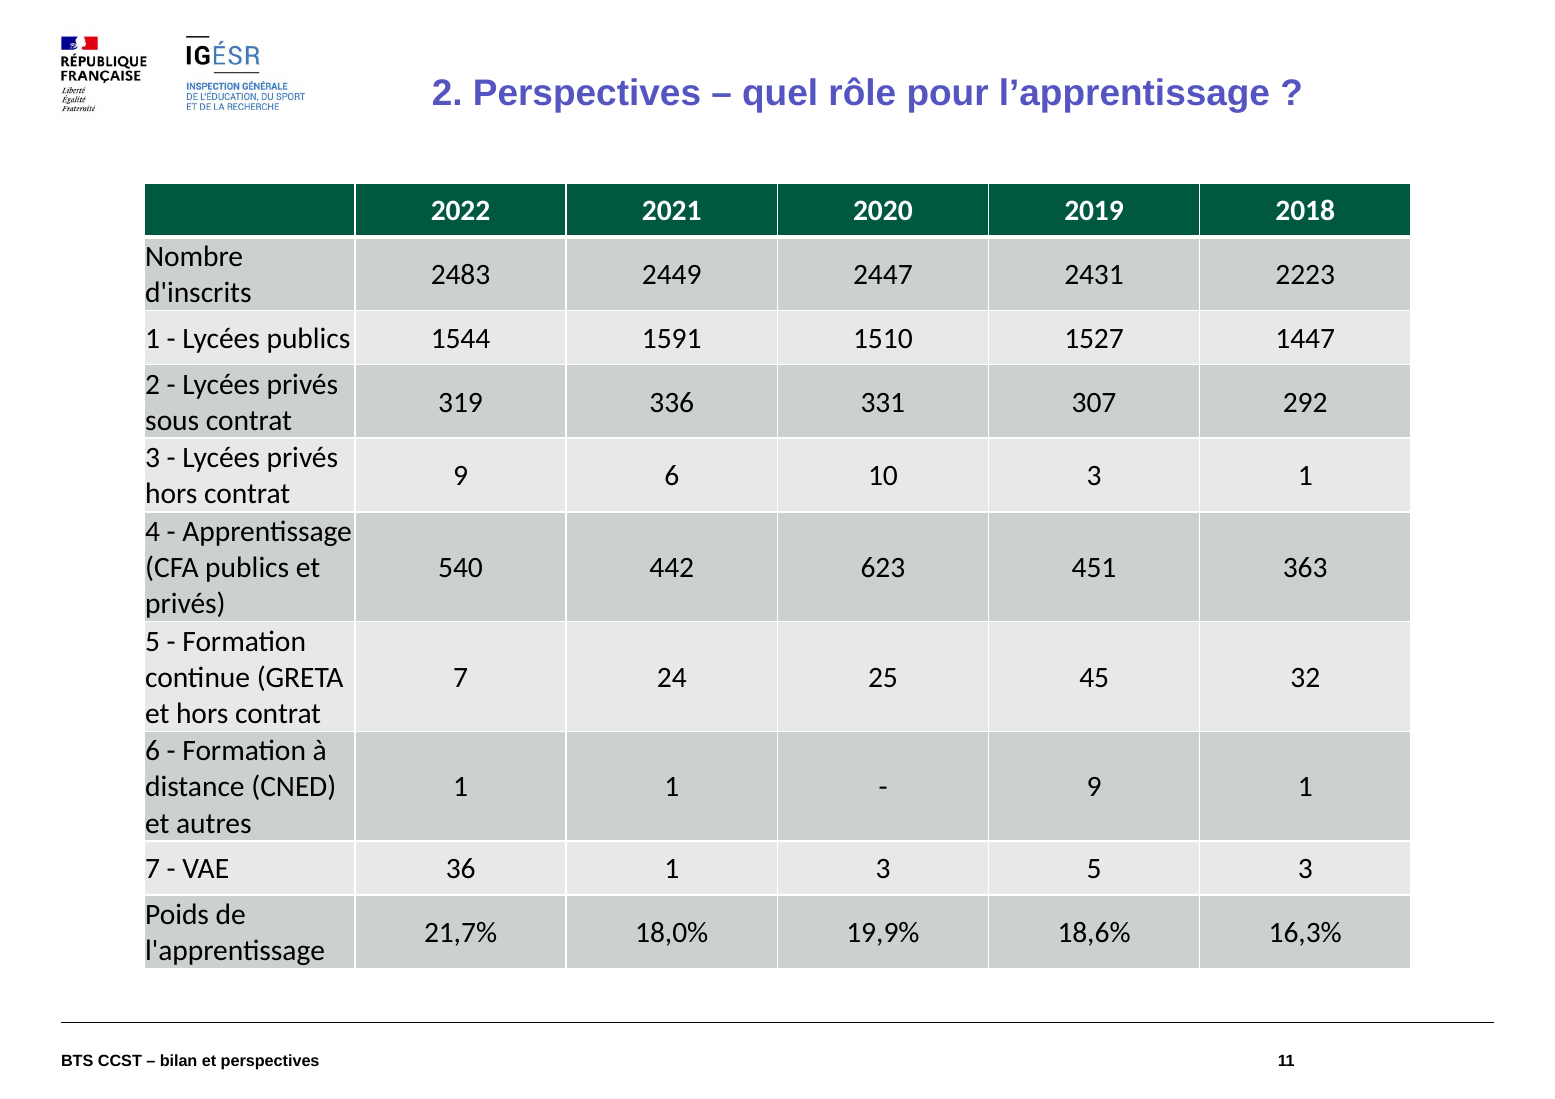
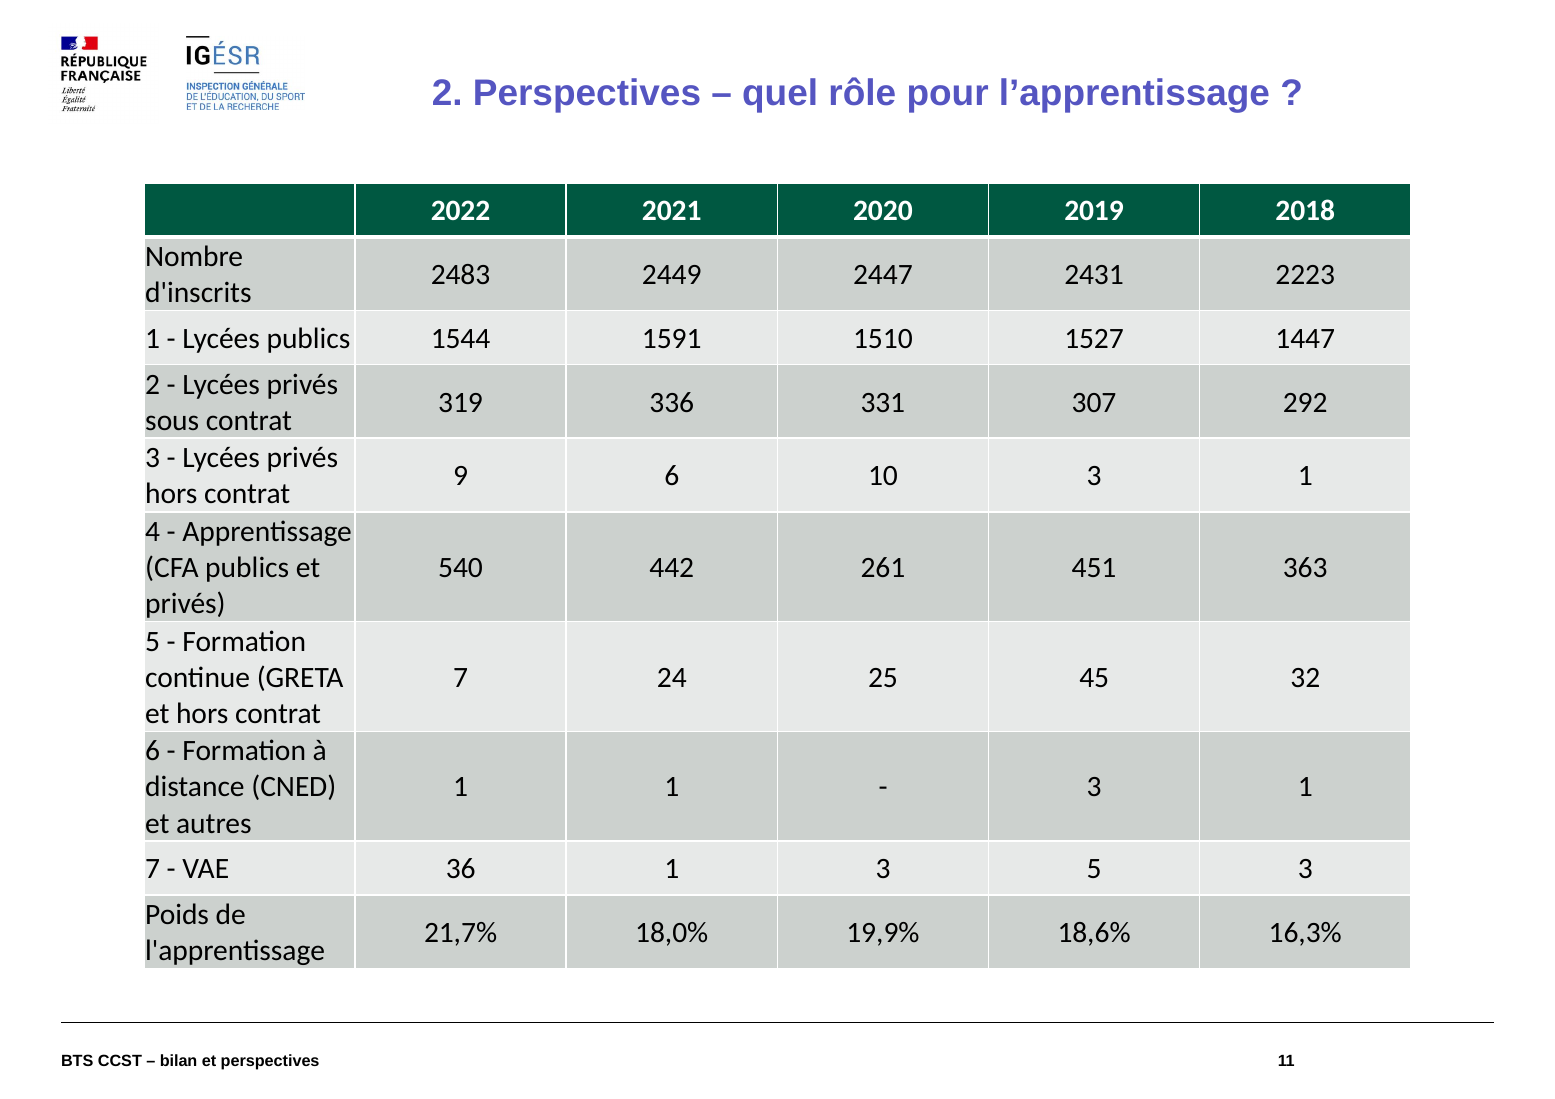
623: 623 -> 261
9 at (1094, 788): 9 -> 3
